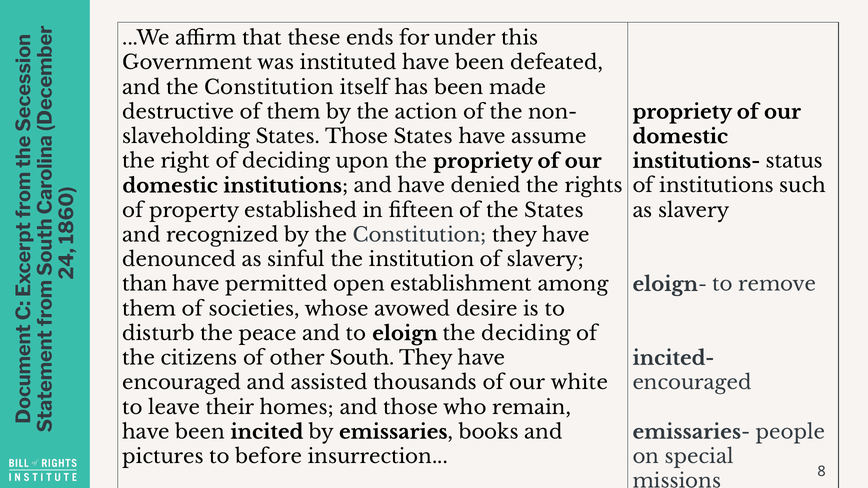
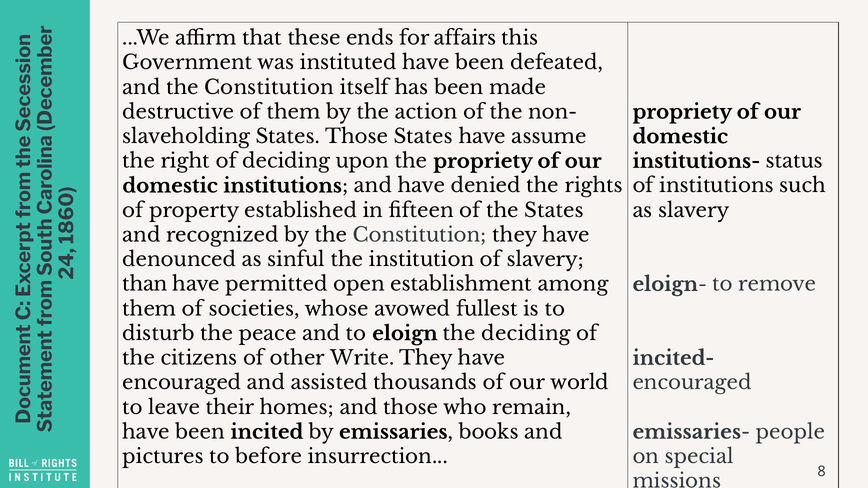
under: under -> affairs
desire: desire -> fullest
South: South -> Write
white: white -> world
